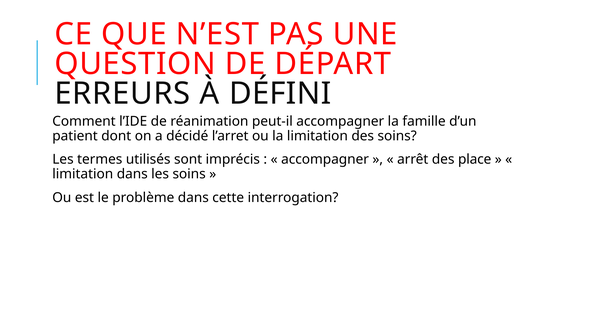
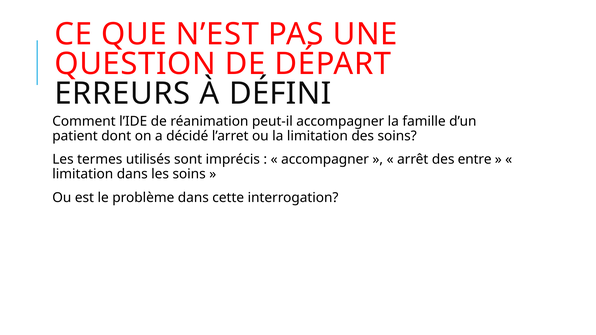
place: place -> entre
